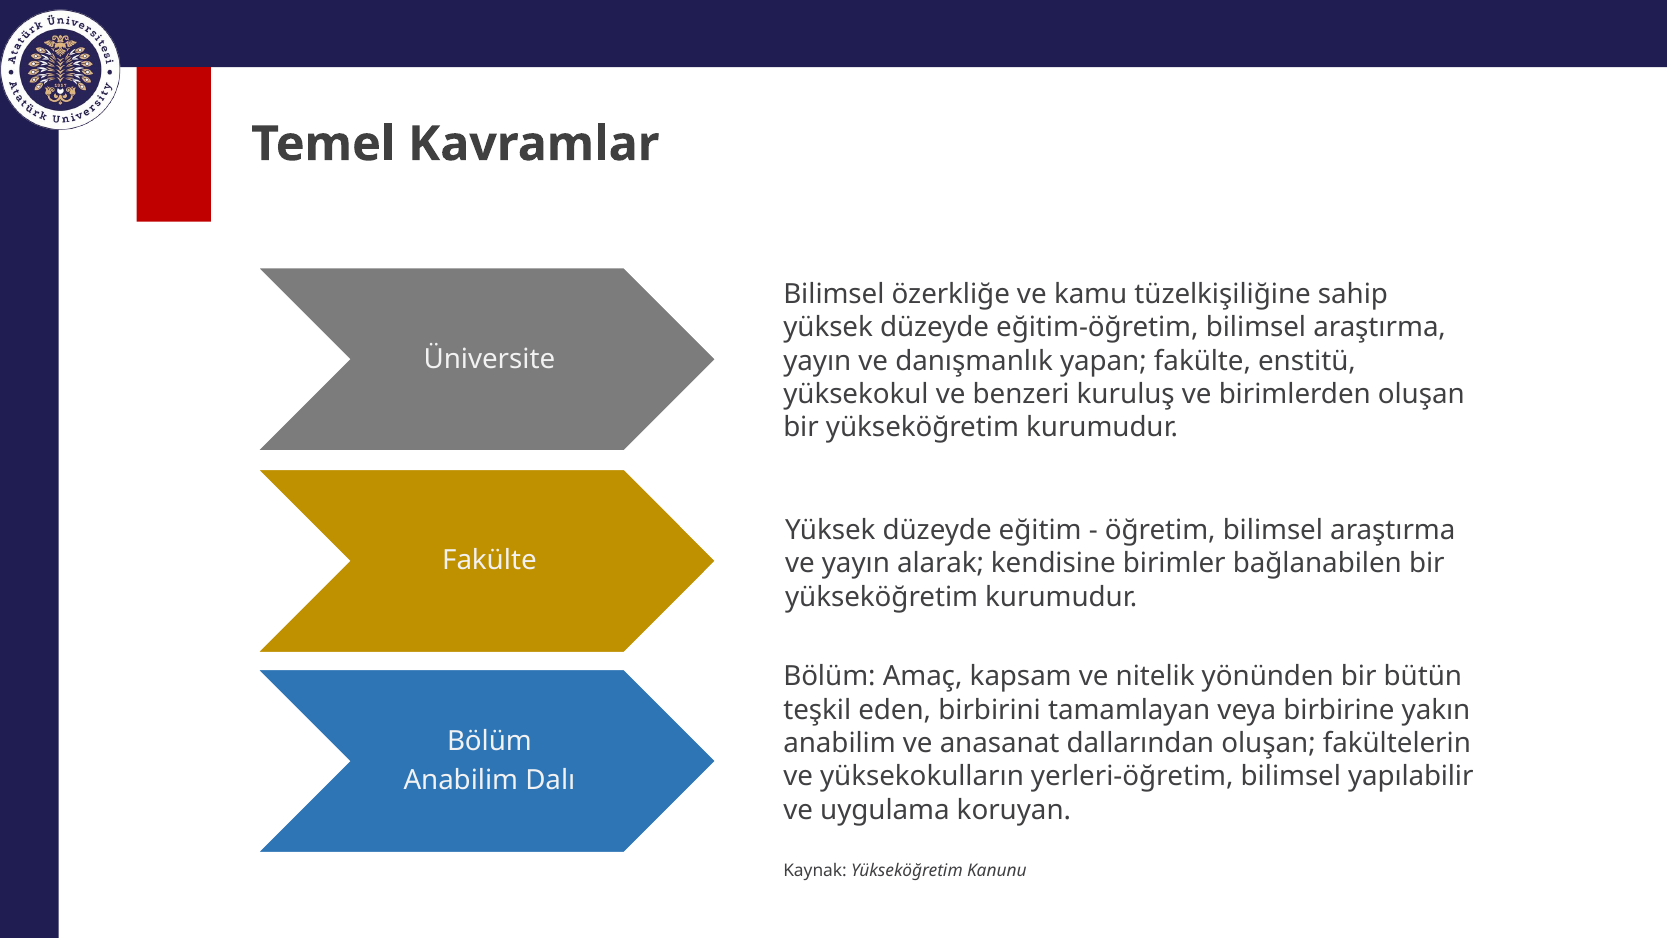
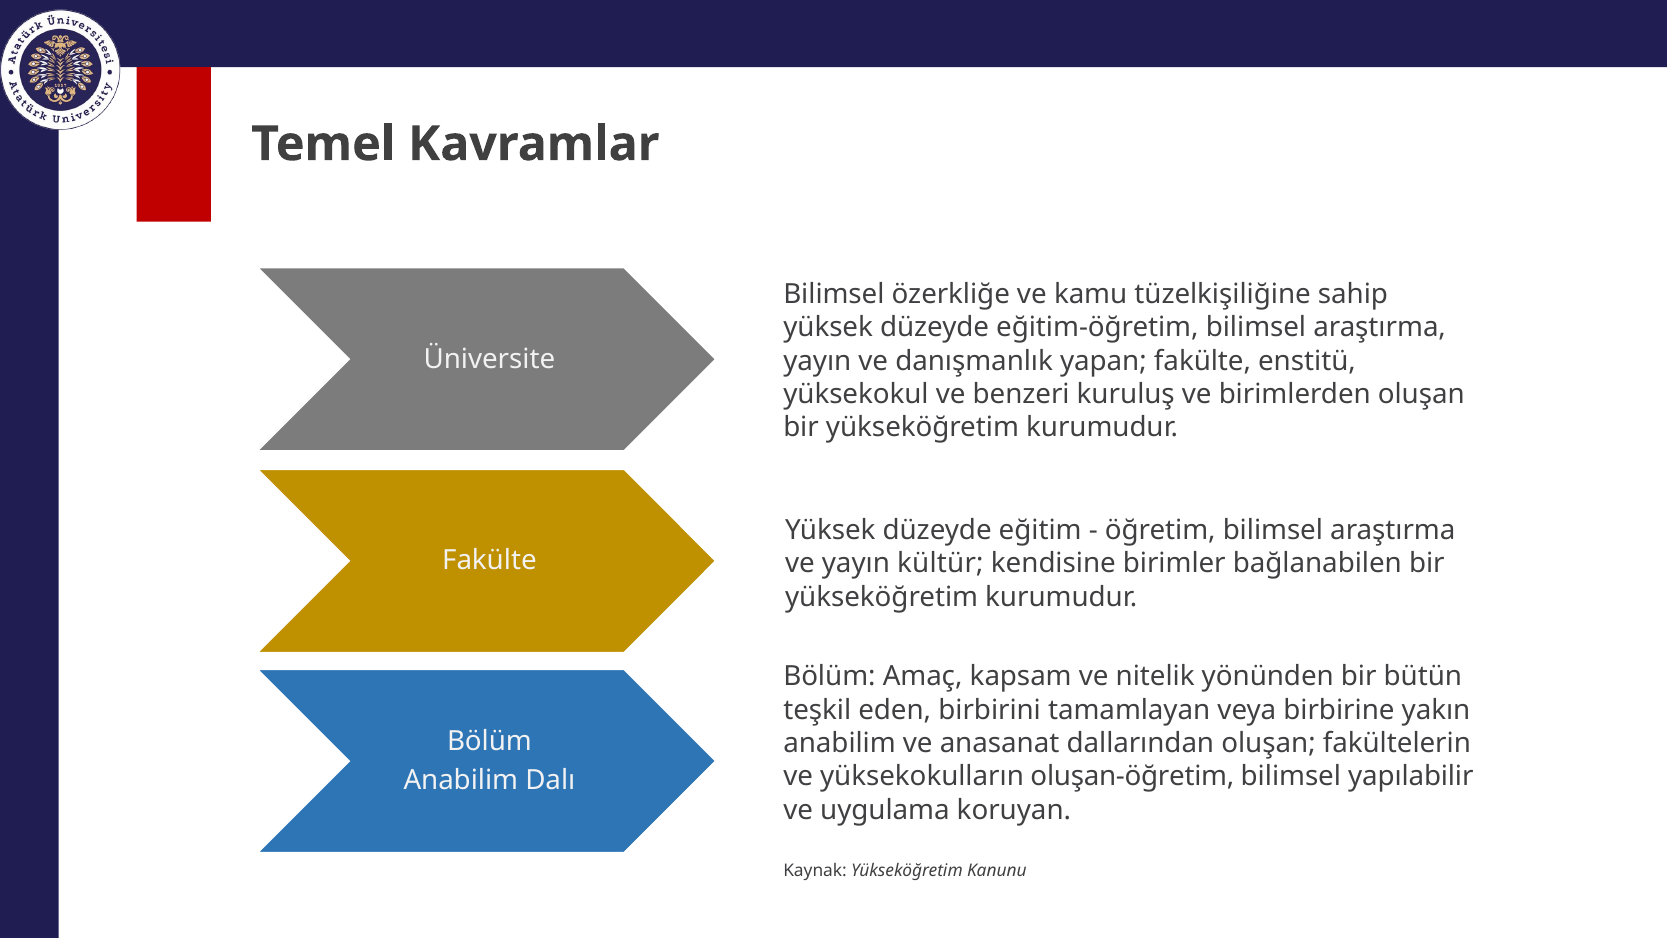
alarak: alarak -> kültür
yerleri-öğretim: yerleri-öğretim -> oluşan-öğretim
